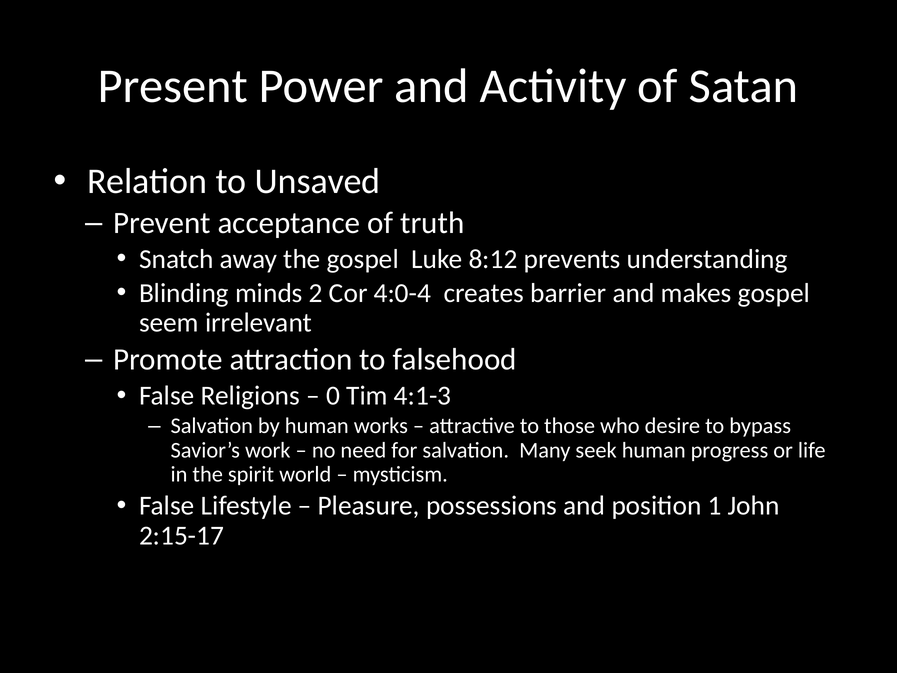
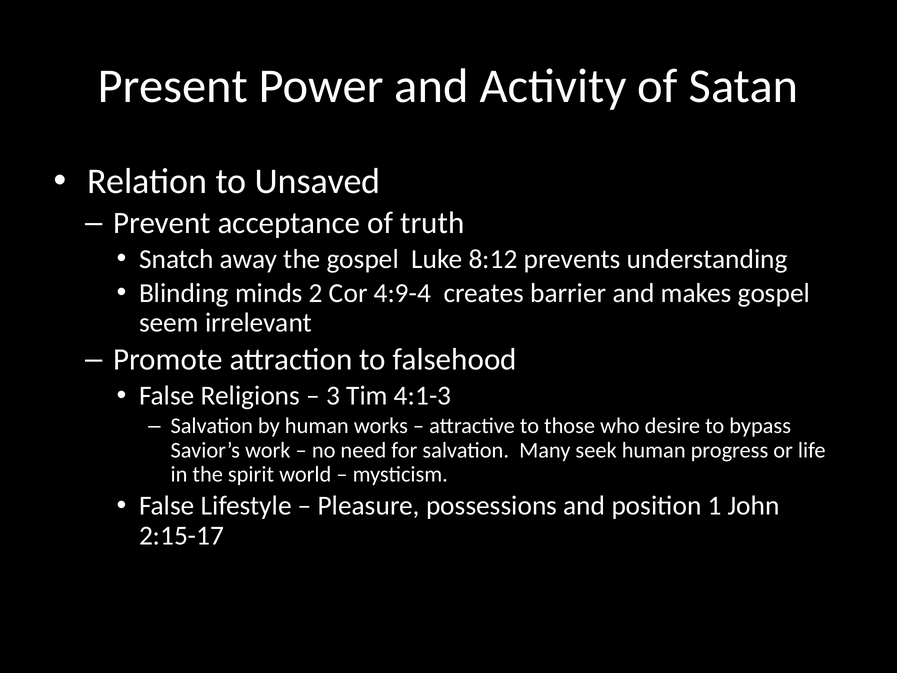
4:0-4: 4:0-4 -> 4:9-4
0: 0 -> 3
